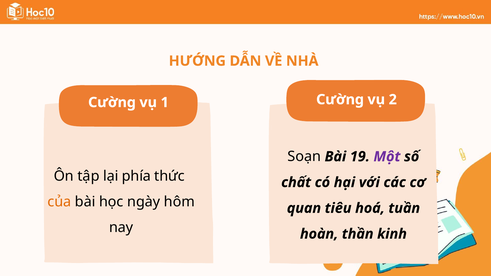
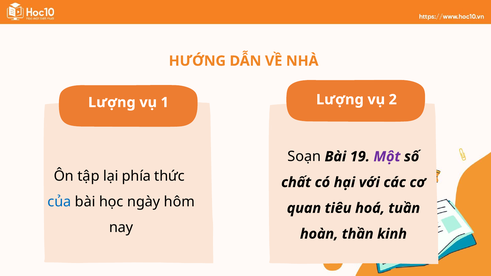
Cường at (340, 100): Cường -> Lượng
Cường at (112, 102): Cường -> Lượng
của colour: orange -> blue
